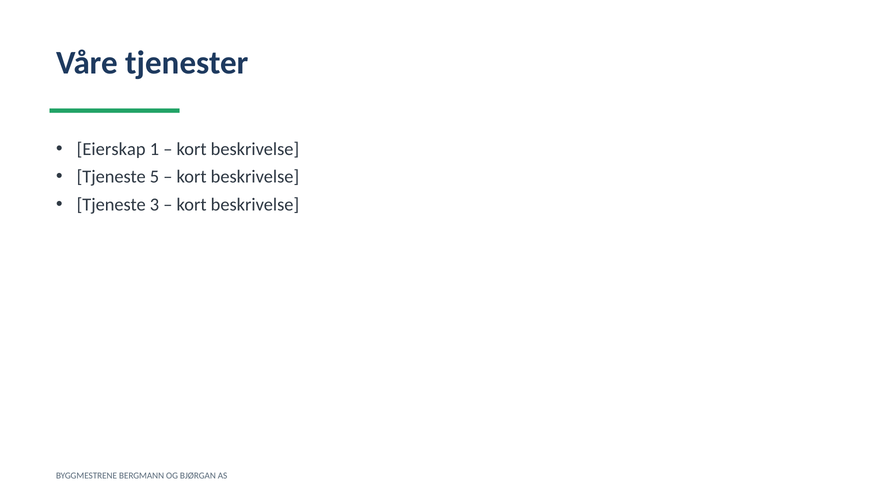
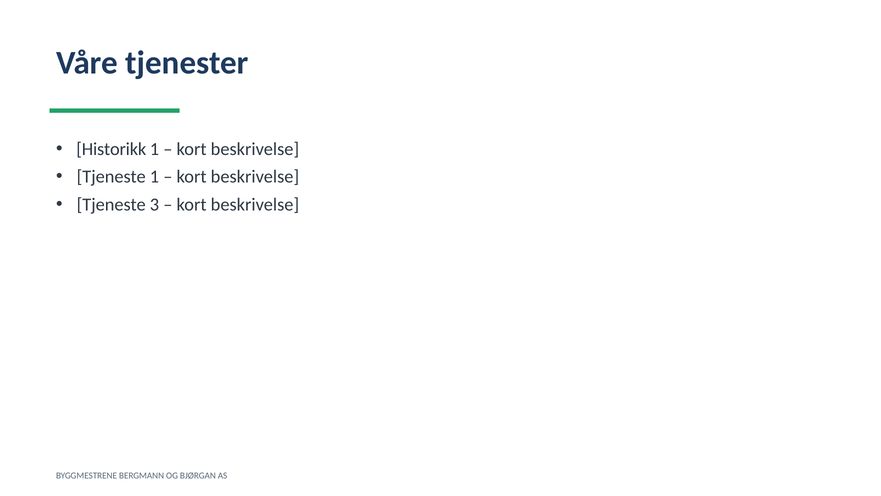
Eierskap: Eierskap -> Historikk
Tjeneste 5: 5 -> 1
